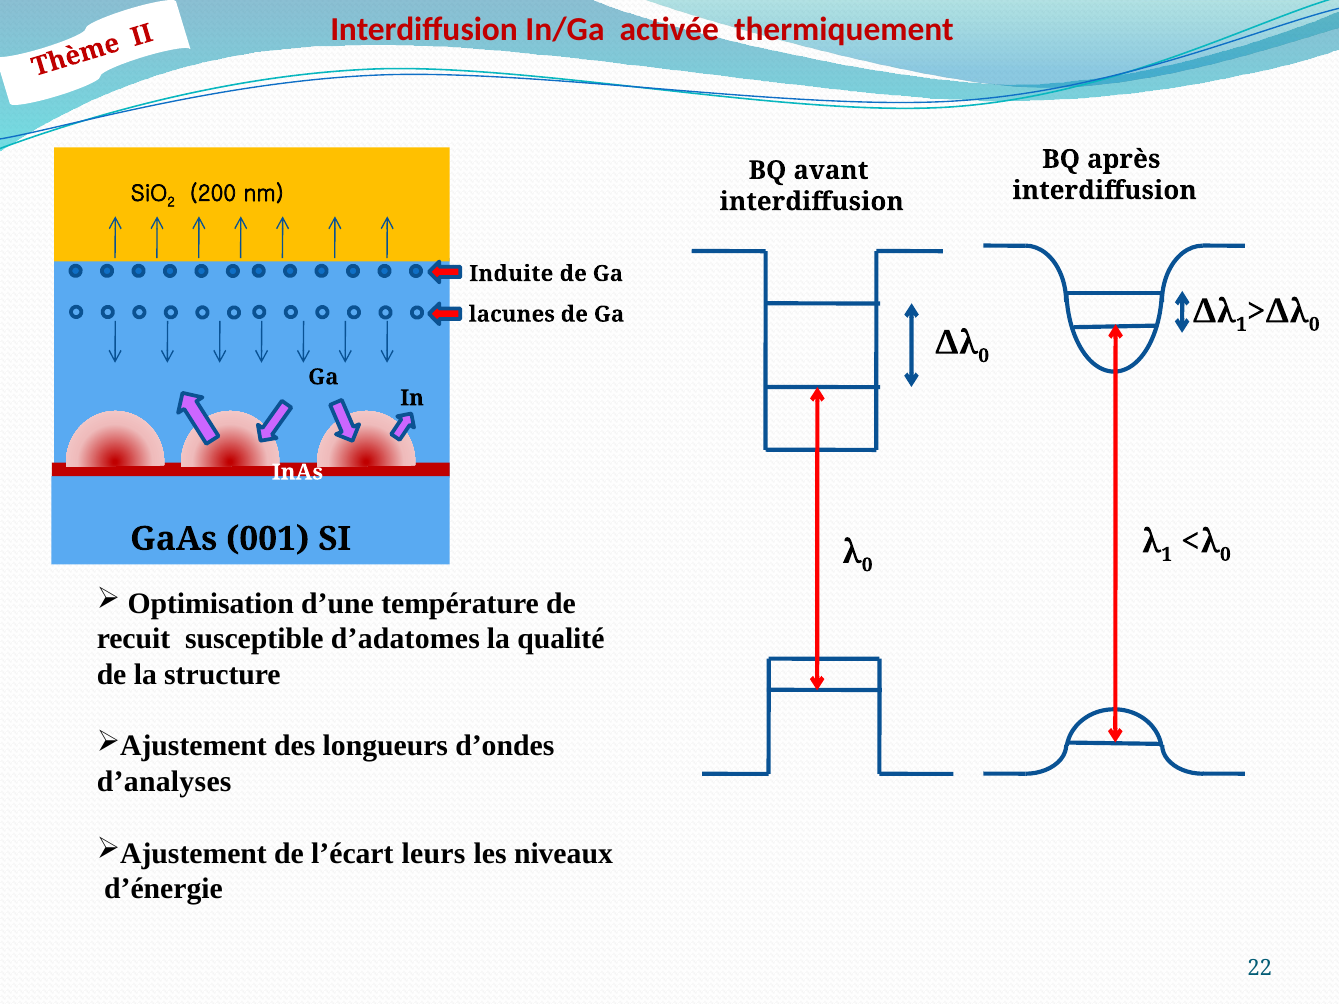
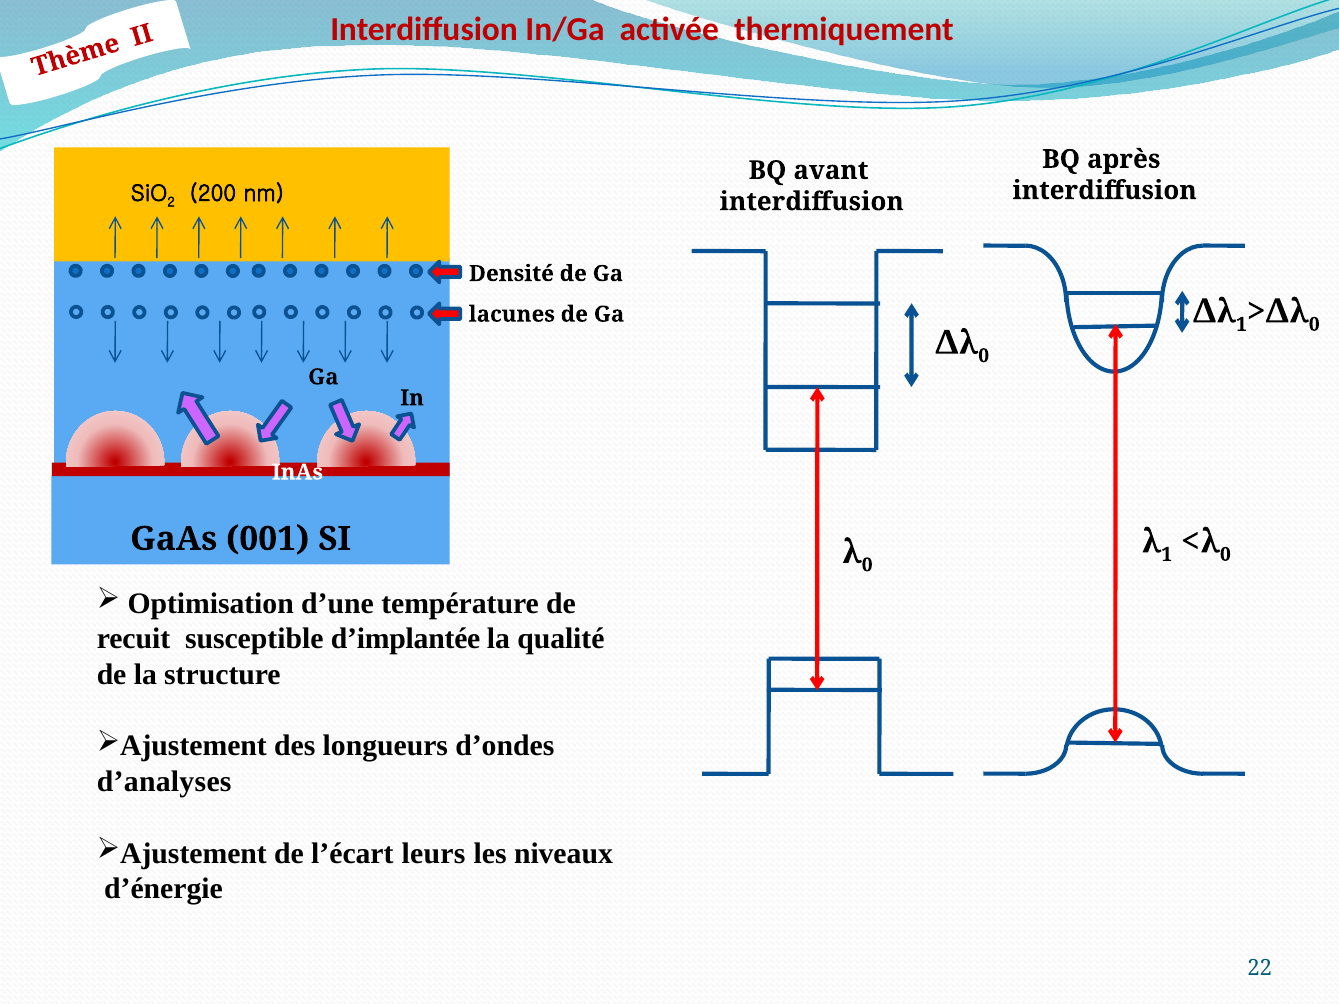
Induite: Induite -> Densité
d’adatomes: d’adatomes -> d’implantée
